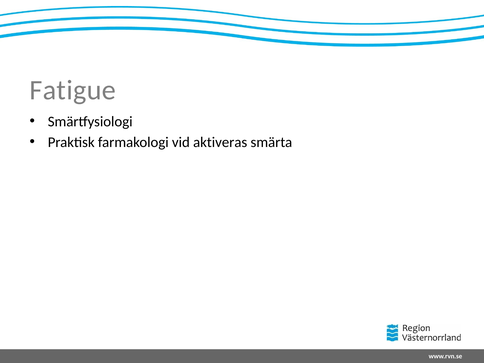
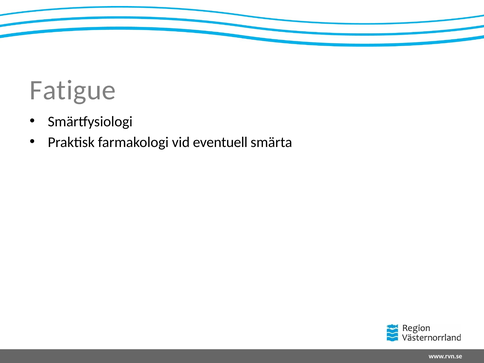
aktiveras: aktiveras -> eventuell
